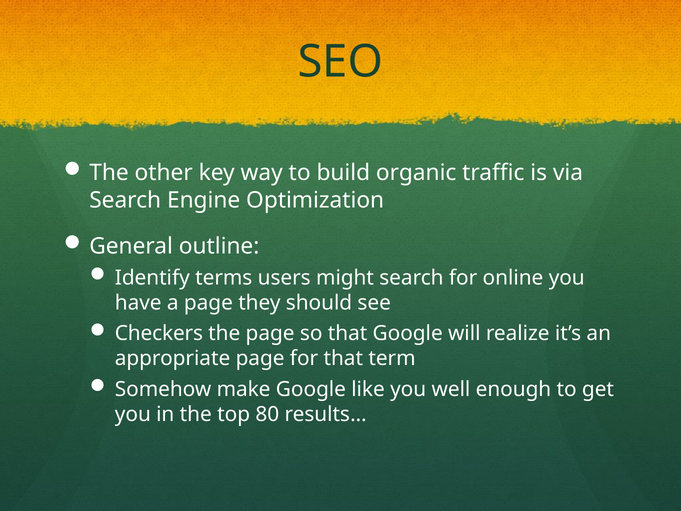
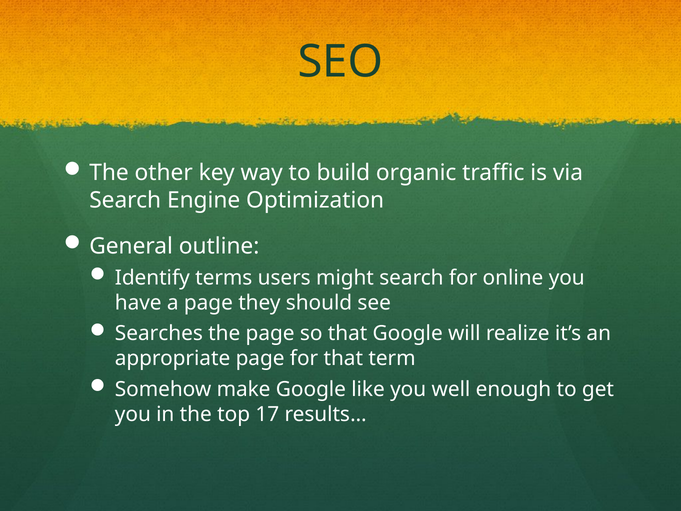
Checkers: Checkers -> Searches
80: 80 -> 17
